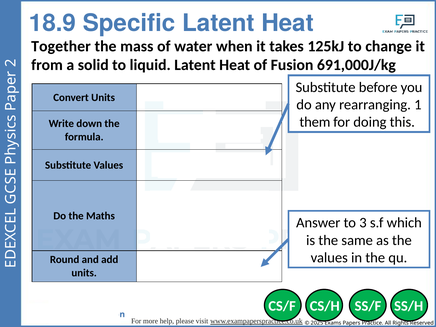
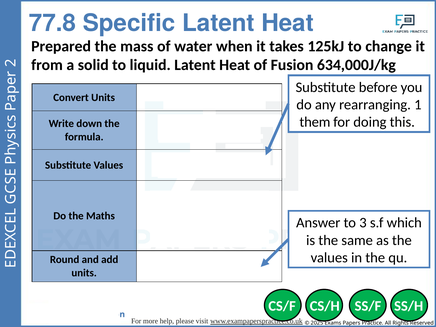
18.9: 18.9 -> 77.8
Together: Together -> Prepared
691,000J/kg: 691,000J/kg -> 634,000J/kg
